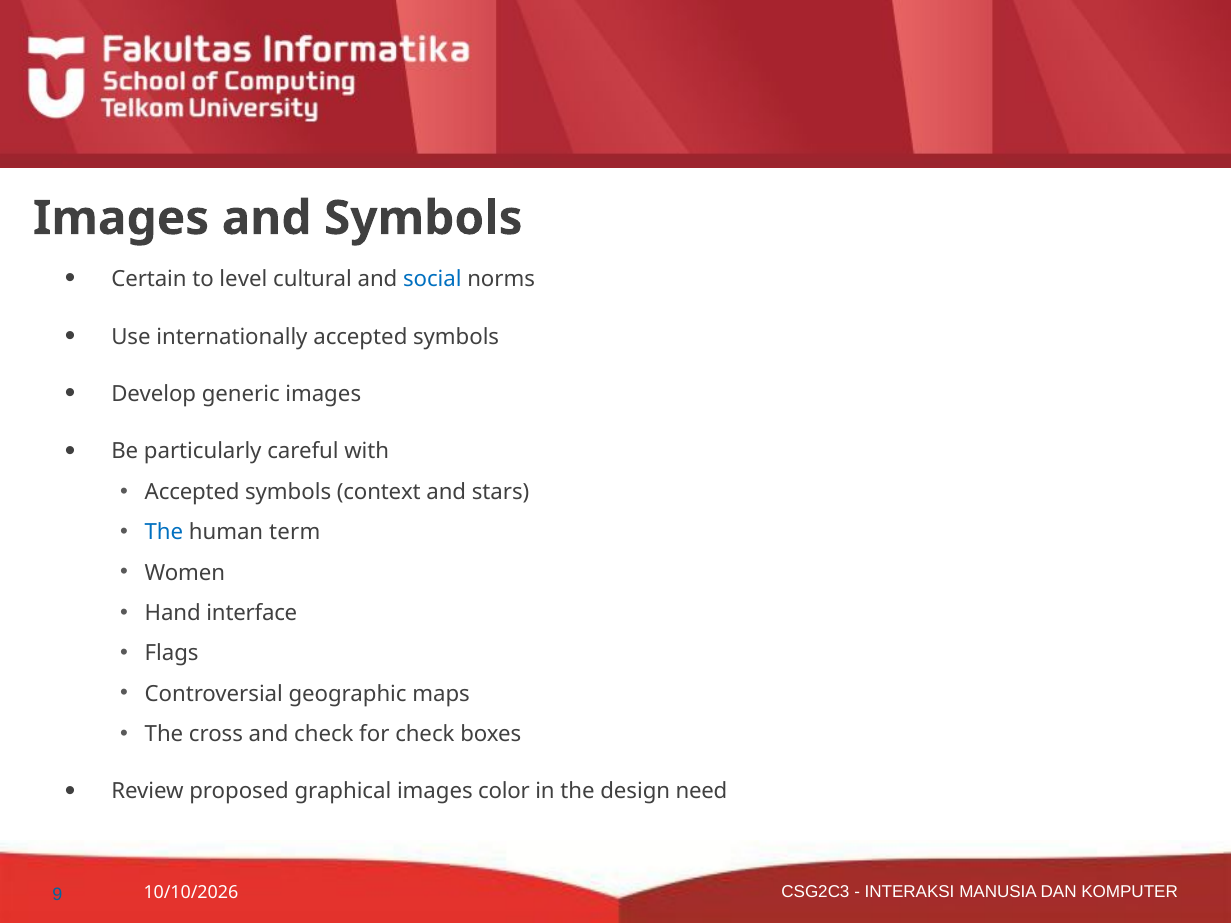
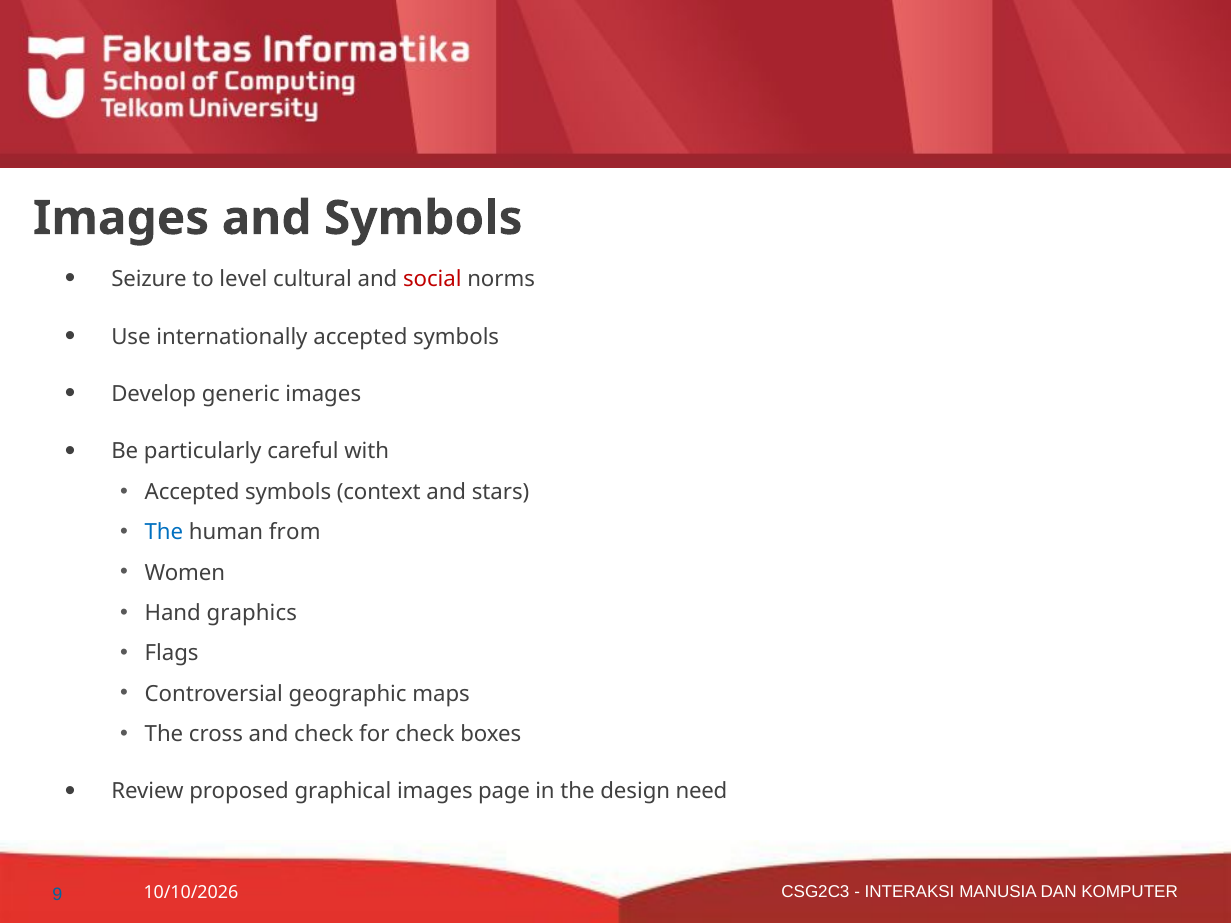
Certain: Certain -> Seizure
social colour: blue -> red
term: term -> from
interface: interface -> graphics
color: color -> page
